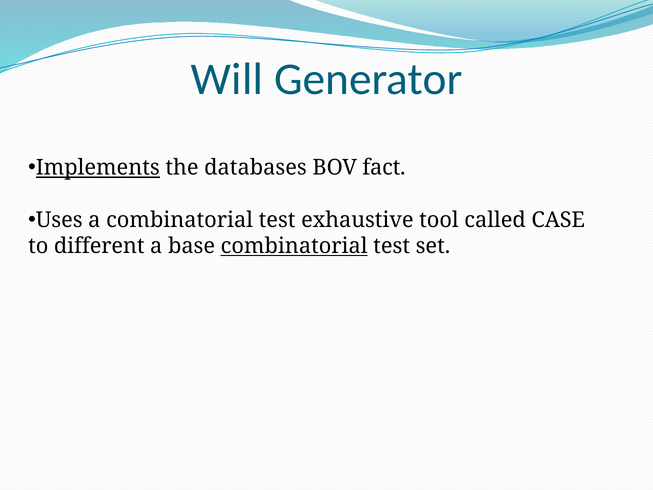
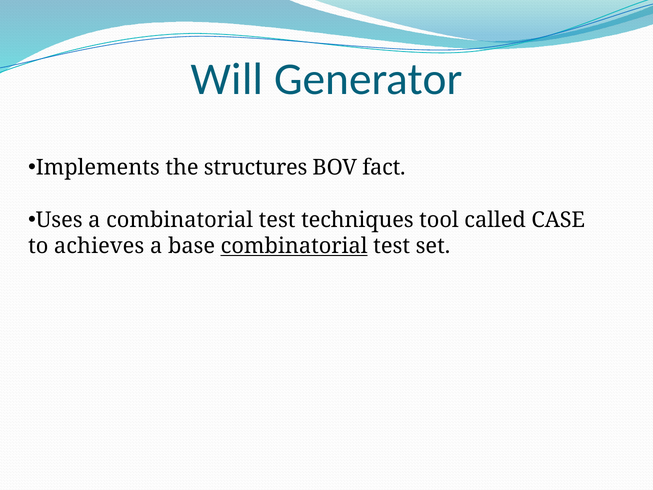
Implements underline: present -> none
databases: databases -> structures
exhaustive: exhaustive -> techniques
different: different -> achieves
